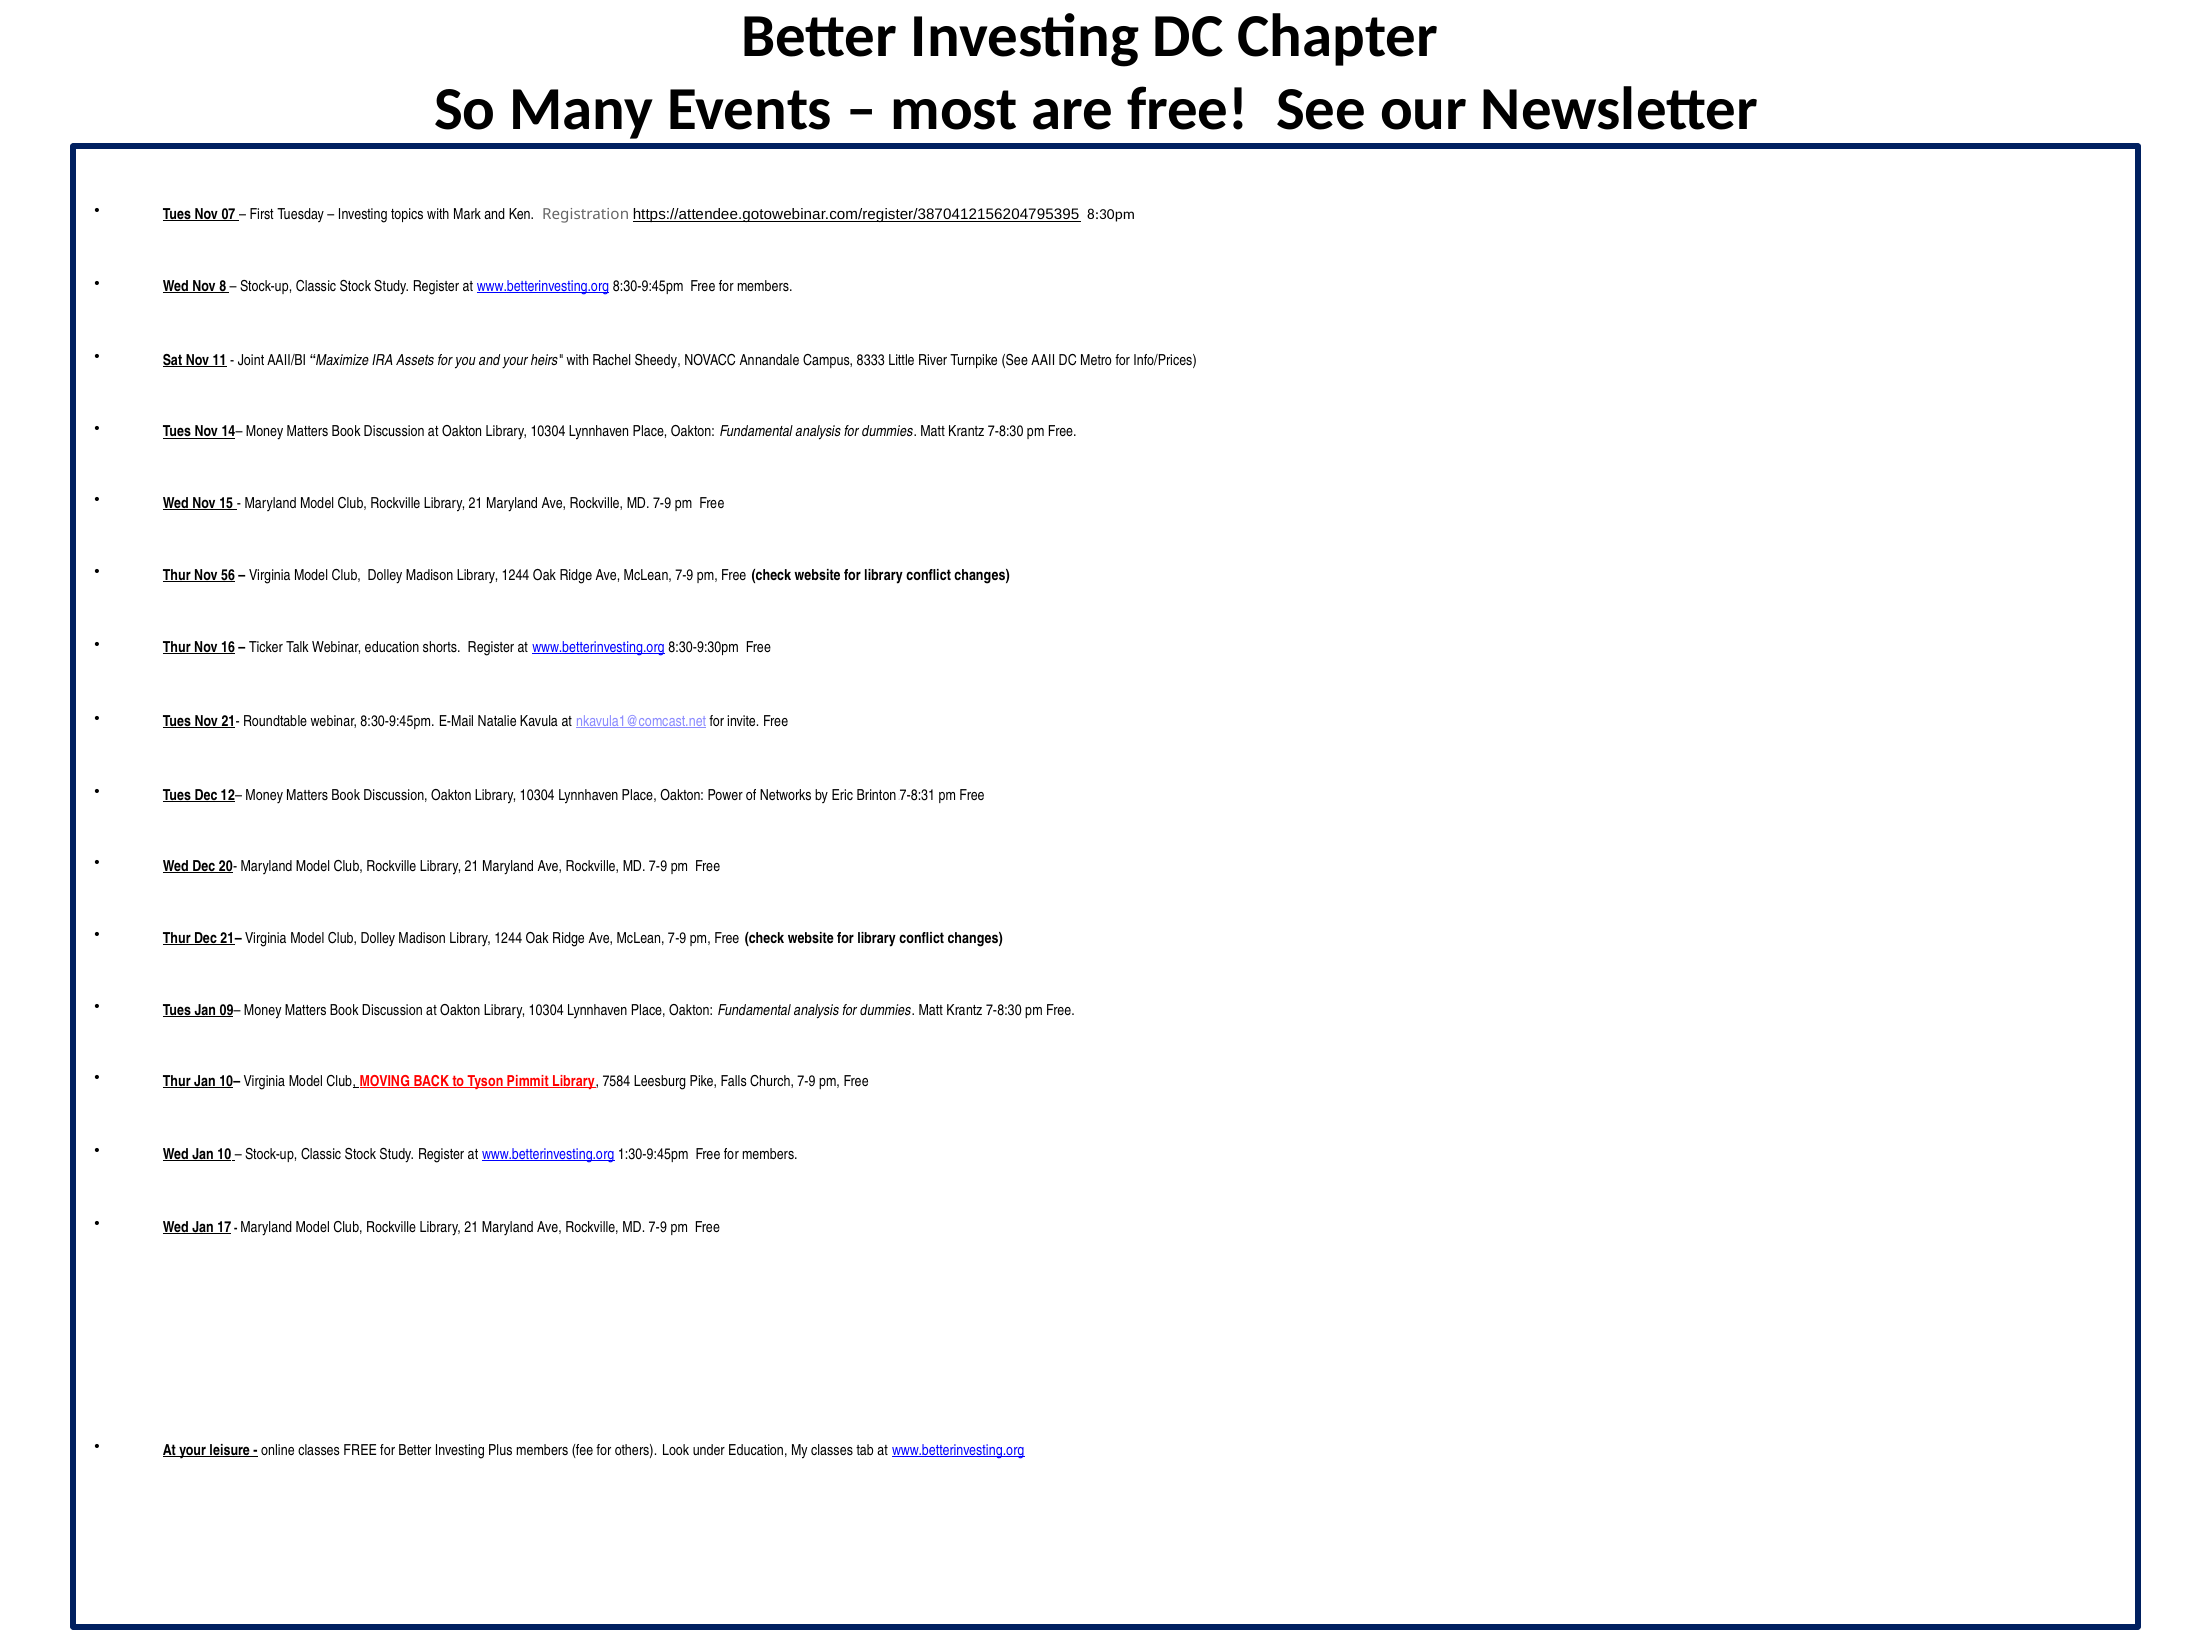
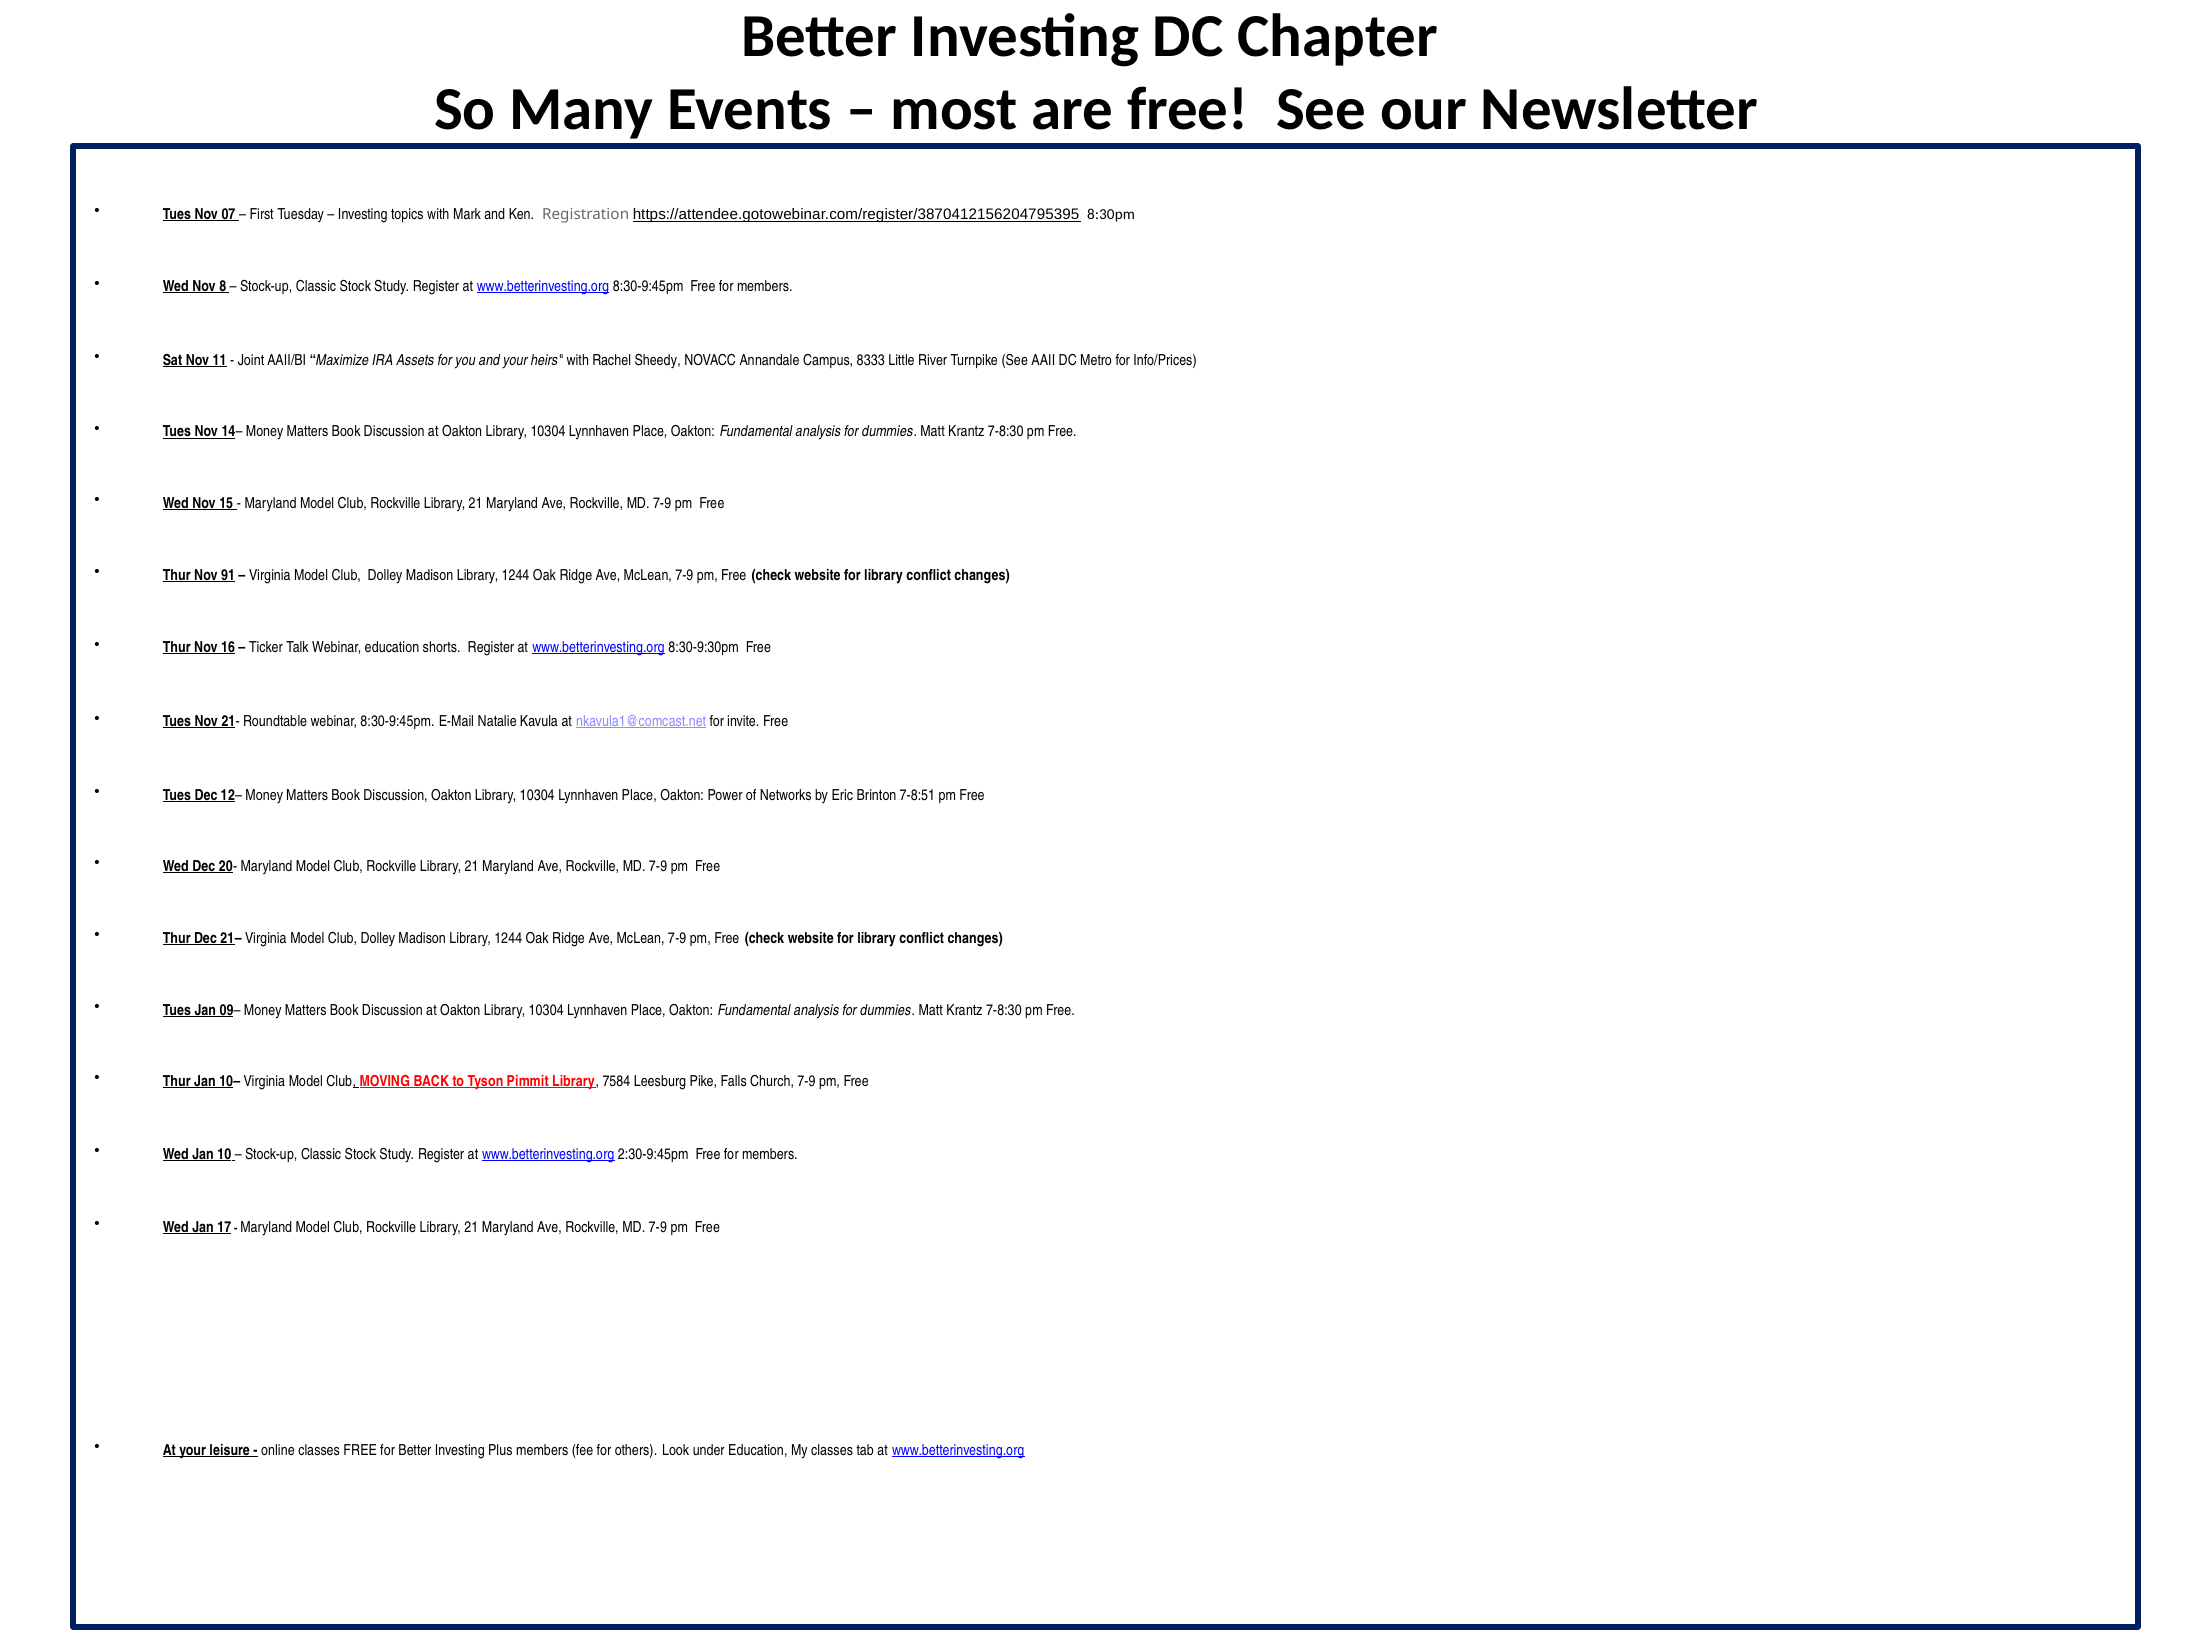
56: 56 -> 91
7-8:31: 7-8:31 -> 7-8:51
1:30-9:45pm: 1:30-9:45pm -> 2:30-9:45pm
